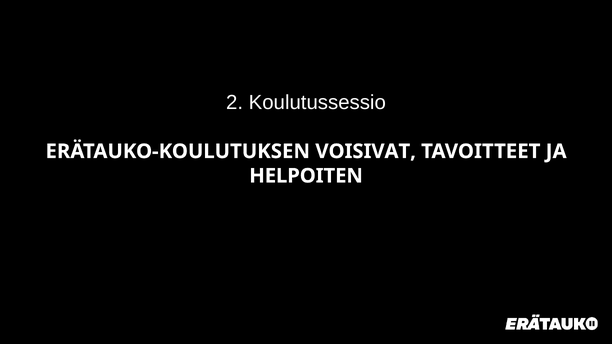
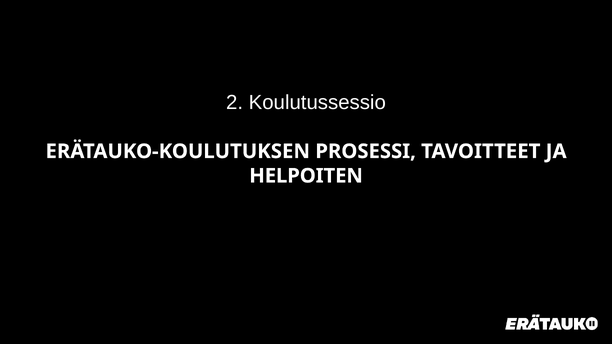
VOISIVAT: VOISIVAT -> PROSESSI
